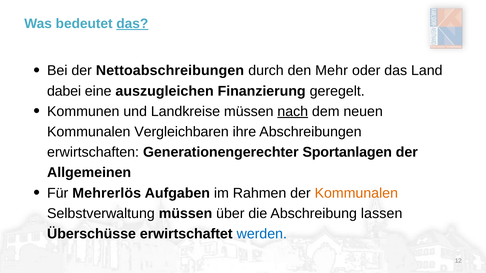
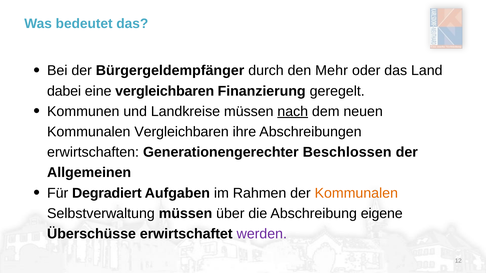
das at (132, 24) underline: present -> none
Nettoabschreibungen: Nettoabschreibungen -> Bürgergeldempfänger
eine auszugleichen: auszugleichen -> vergleichbaren
Sportanlagen: Sportanlagen -> Beschlossen
Mehrerlös: Mehrerlös -> Degradiert
lassen: lassen -> eigene
werden colour: blue -> purple
